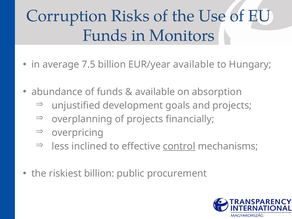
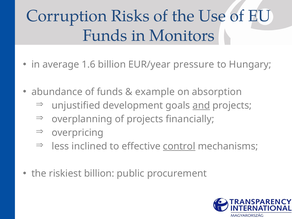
7.5: 7.5 -> 1.6
EUR/year available: available -> pressure
available at (155, 92): available -> example
and underline: none -> present
